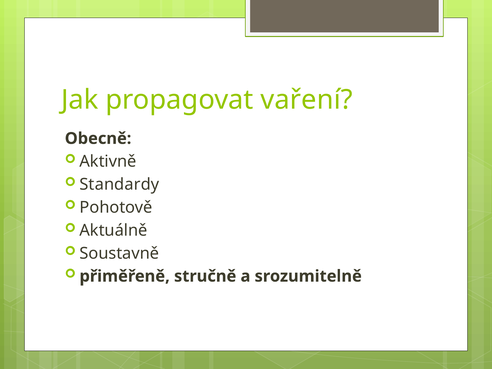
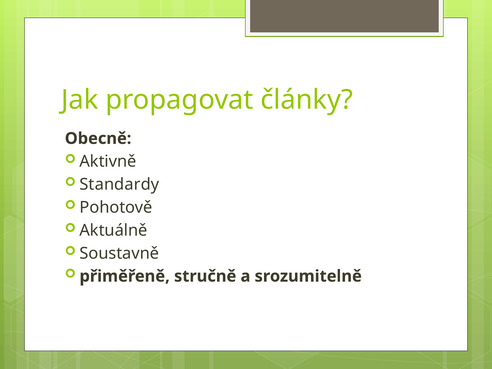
vaření: vaření -> články
